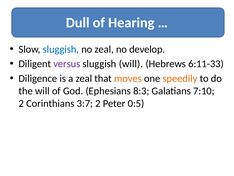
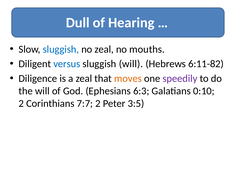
develop: develop -> mouths
versus colour: purple -> blue
6:11-33: 6:11-33 -> 6:11-82
speedily colour: orange -> purple
8:3: 8:3 -> 6:3
7:10: 7:10 -> 0:10
3:7: 3:7 -> 7:7
0:5: 0:5 -> 3:5
